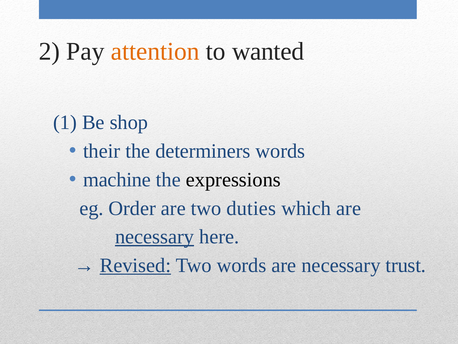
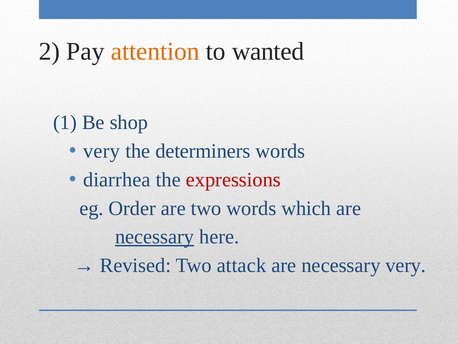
their at (102, 151): their -> very
machine: machine -> diarrhea
expressions colour: black -> red
two duties: duties -> words
Revised underline: present -> none
Two words: words -> attack
necessary trust: trust -> very
